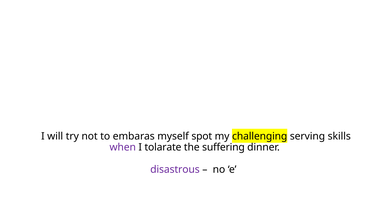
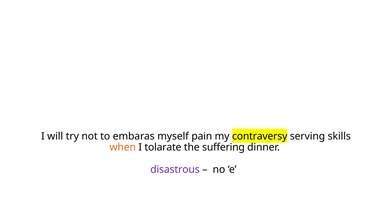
spot: spot -> pain
challenging: challenging -> contraversy
when colour: purple -> orange
